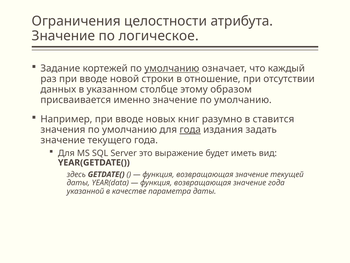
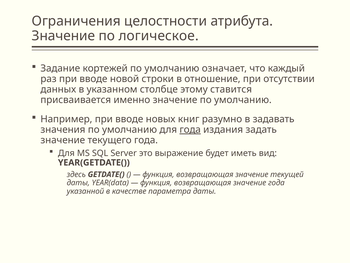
умолчанию at (172, 68) underline: present -> none
образом: образом -> ставится
ставится: ставится -> задавать
